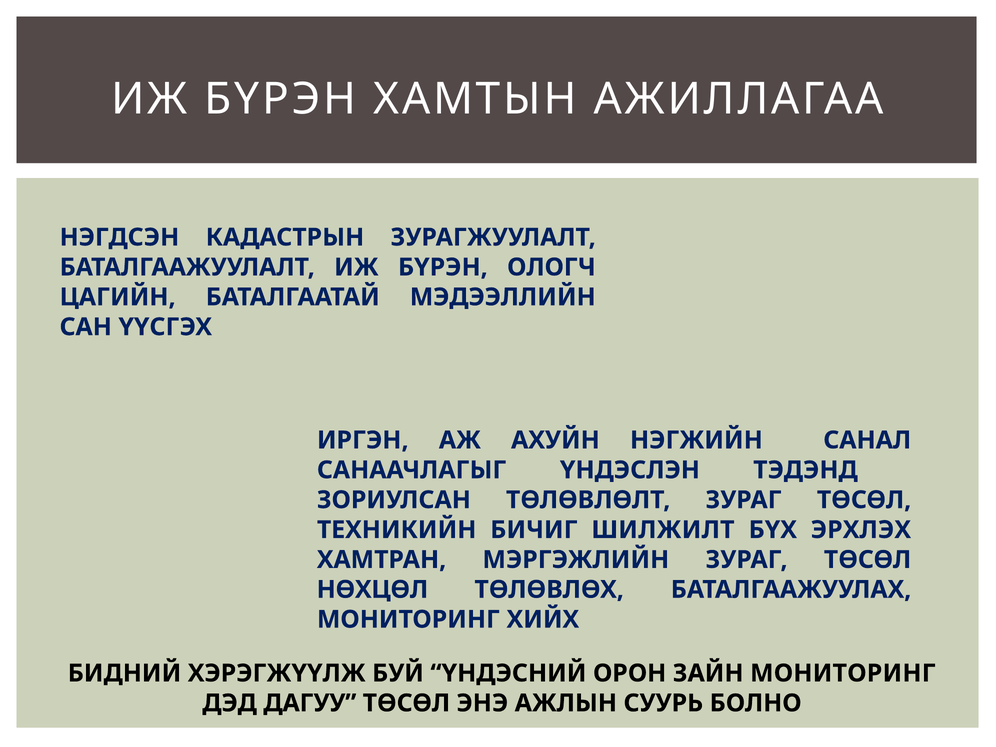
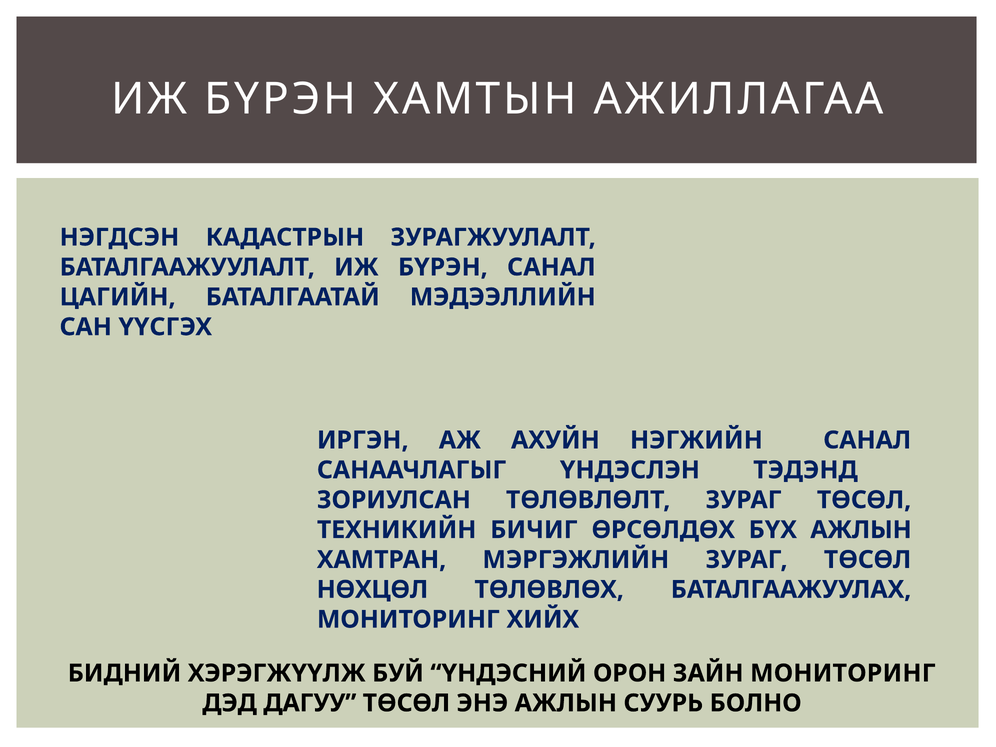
БҮРЭН ОЛОГЧ: ОЛОГЧ -> САНАЛ
ШИЛЖИЛТ: ШИЛЖИЛТ -> ӨРСӨЛДӨХ
БҮХ ЭРХЛЭХ: ЭРХЛЭХ -> АЖЛЫН
